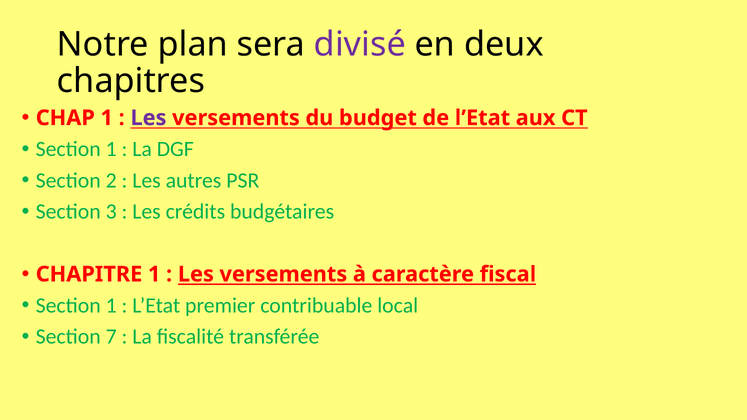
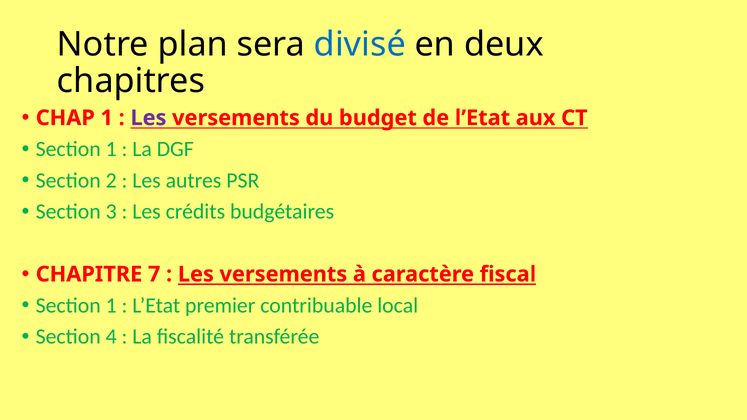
divisé colour: purple -> blue
CHAPITRE 1: 1 -> 7
7: 7 -> 4
